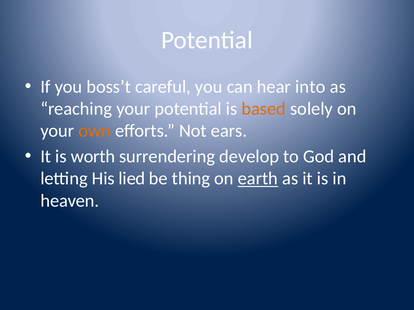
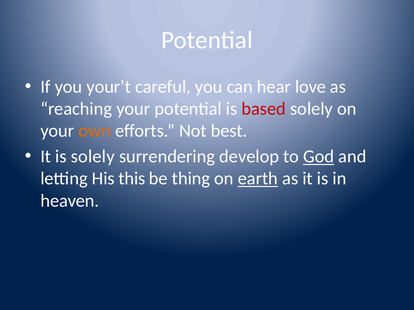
boss’t: boss’t -> your’t
into: into -> love
based colour: orange -> red
ears: ears -> best
is worth: worth -> solely
God underline: none -> present
lied: lied -> this
